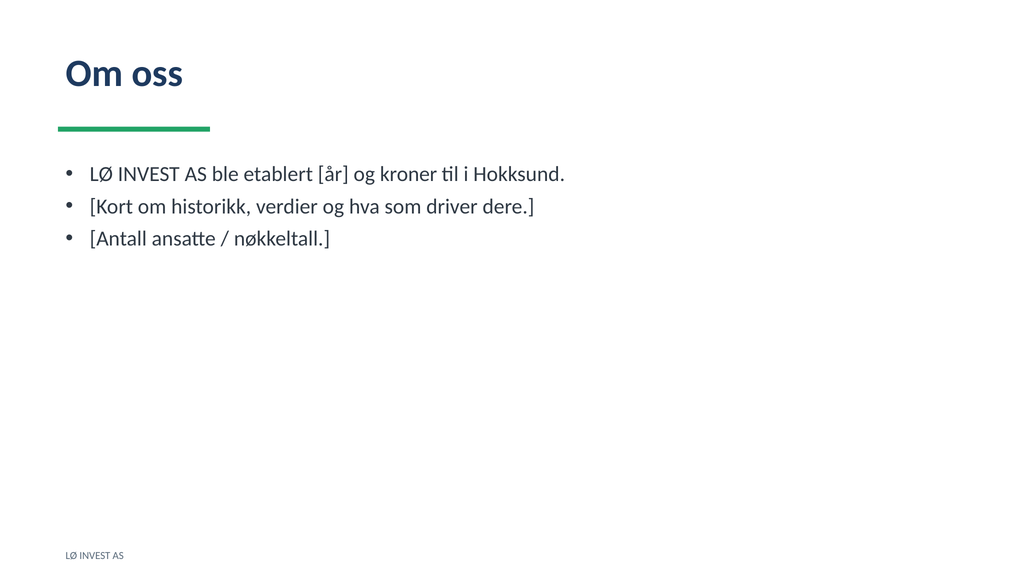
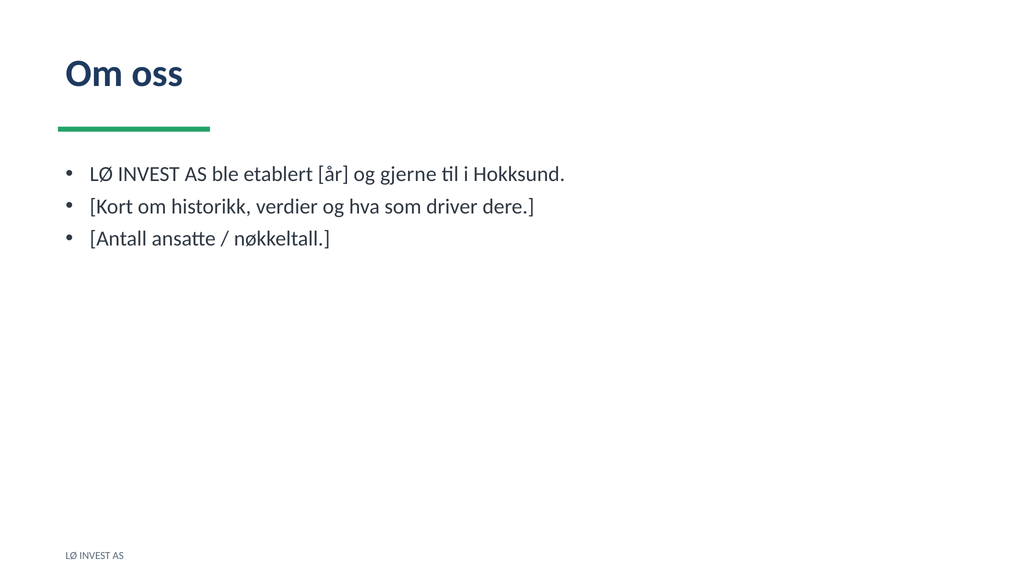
kroner: kroner -> gjerne
